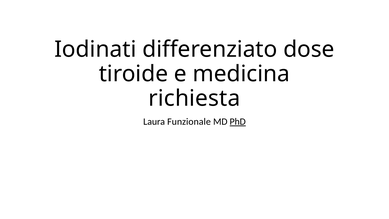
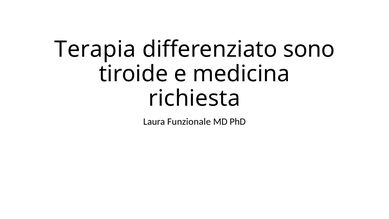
Iodinati: Iodinati -> Terapia
dose: dose -> sono
PhD underline: present -> none
